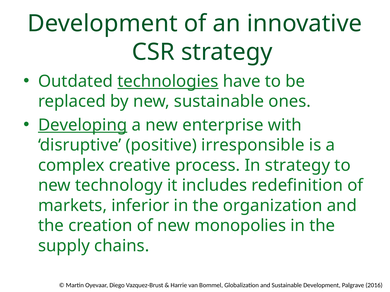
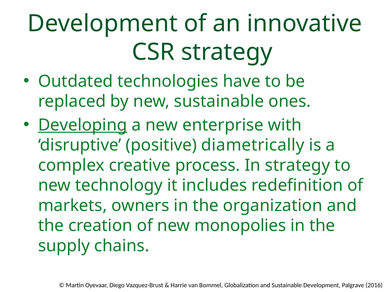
technologies underline: present -> none
irresponsible: irresponsible -> diametrically
inferior: inferior -> owners
